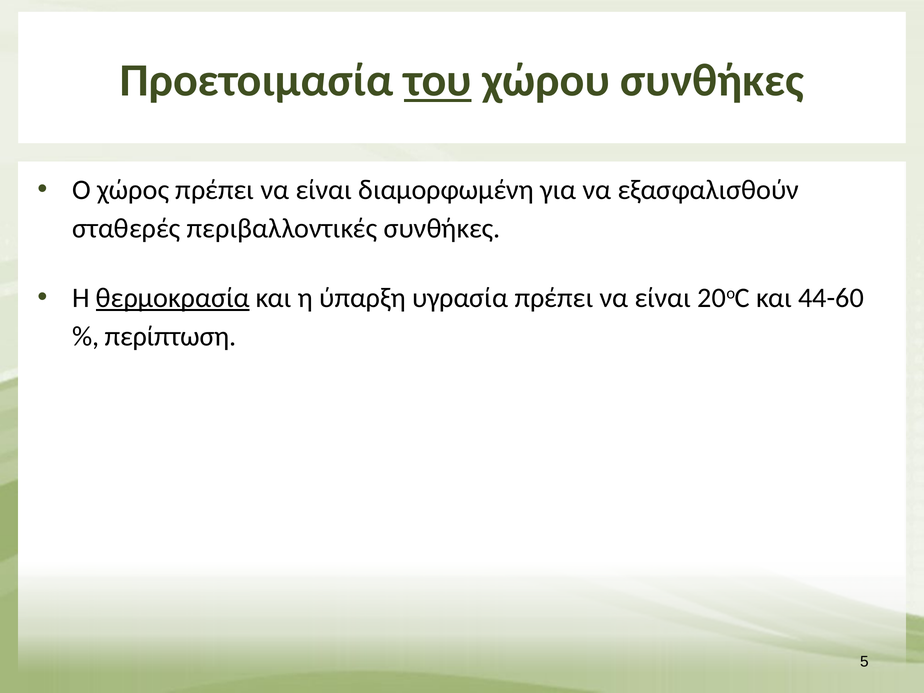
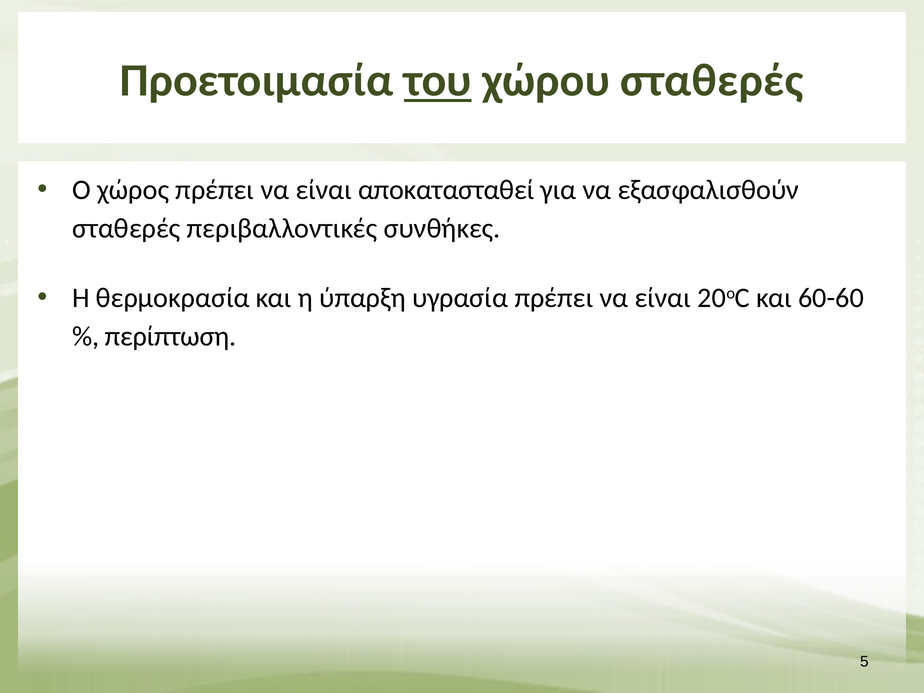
χώρου συνθήκες: συνθήκες -> σταθερές
διαμορφωμένη: διαμορφωμένη -> αποκατασταθεί
θερμοκρασία underline: present -> none
44-60: 44-60 -> 60-60
